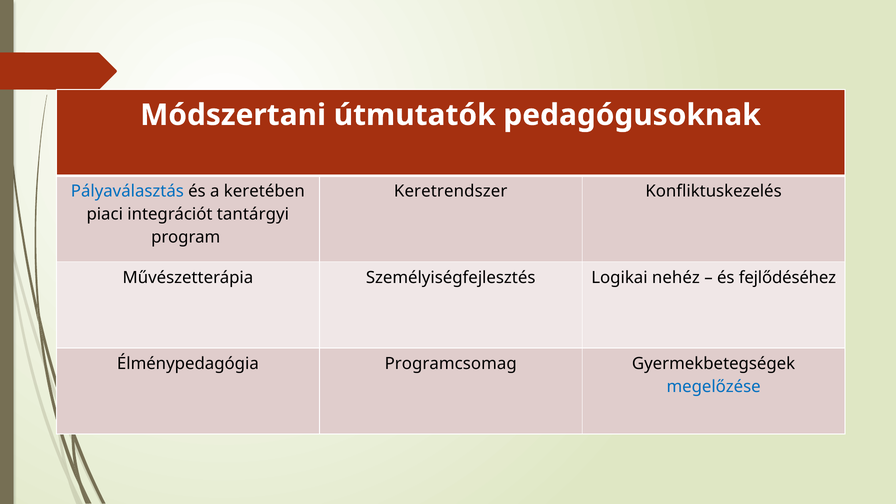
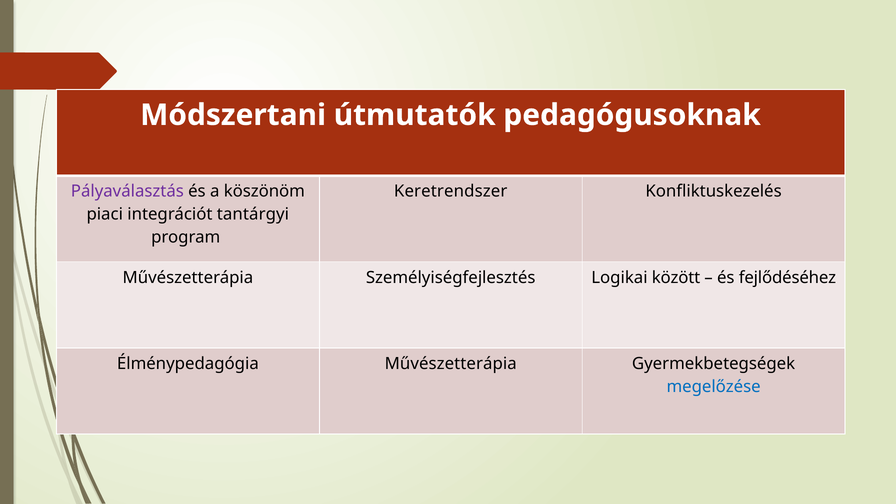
Pályaválasztás colour: blue -> purple
keretében: keretében -> köszönöm
nehéz: nehéz -> között
Élménypedagógia Programcsomag: Programcsomag -> Művészetterápia
